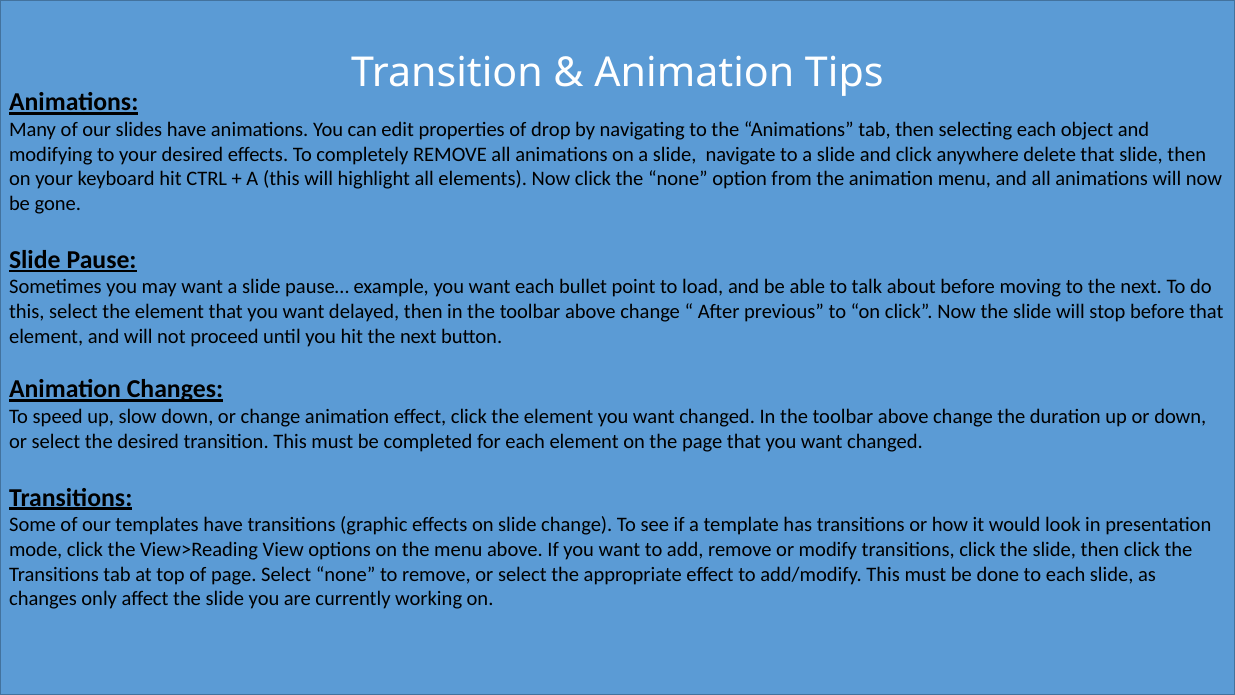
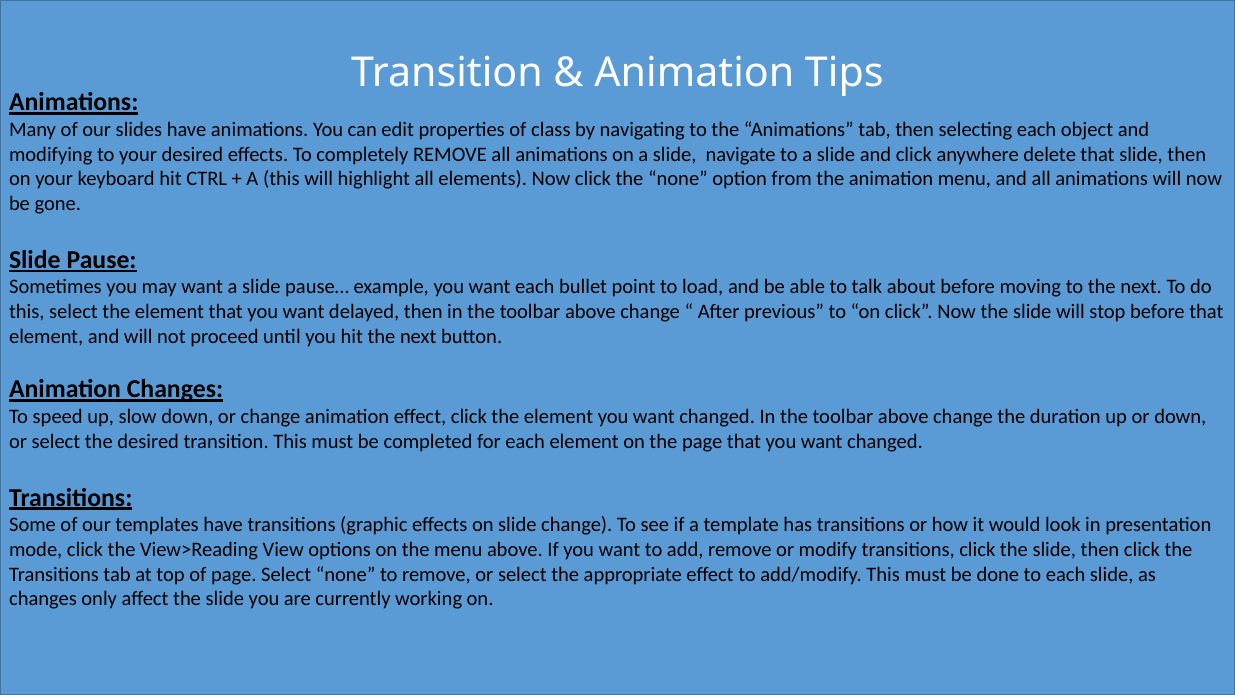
drop: drop -> class
